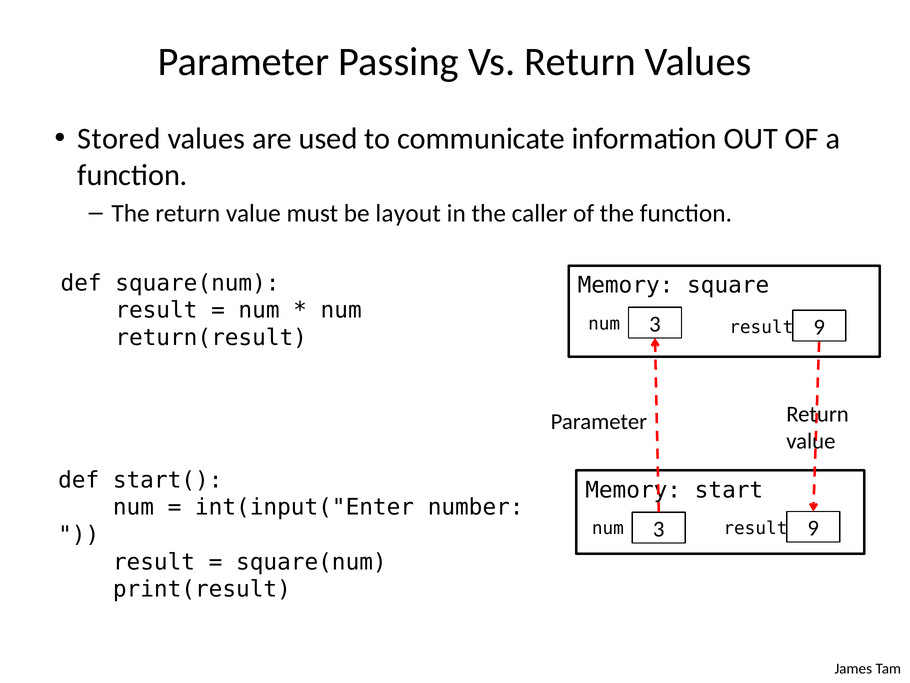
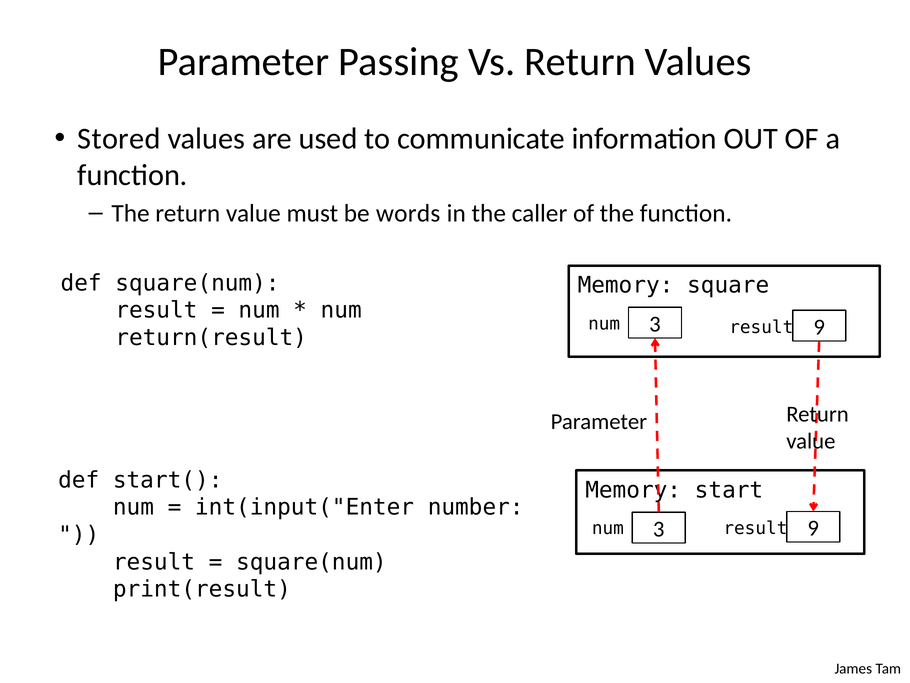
layout: layout -> words
